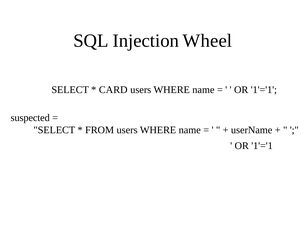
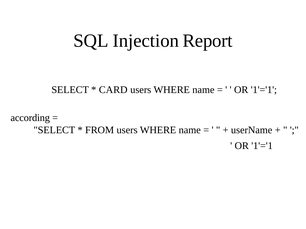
Wheel: Wheel -> Report
suspected: suspected -> according
